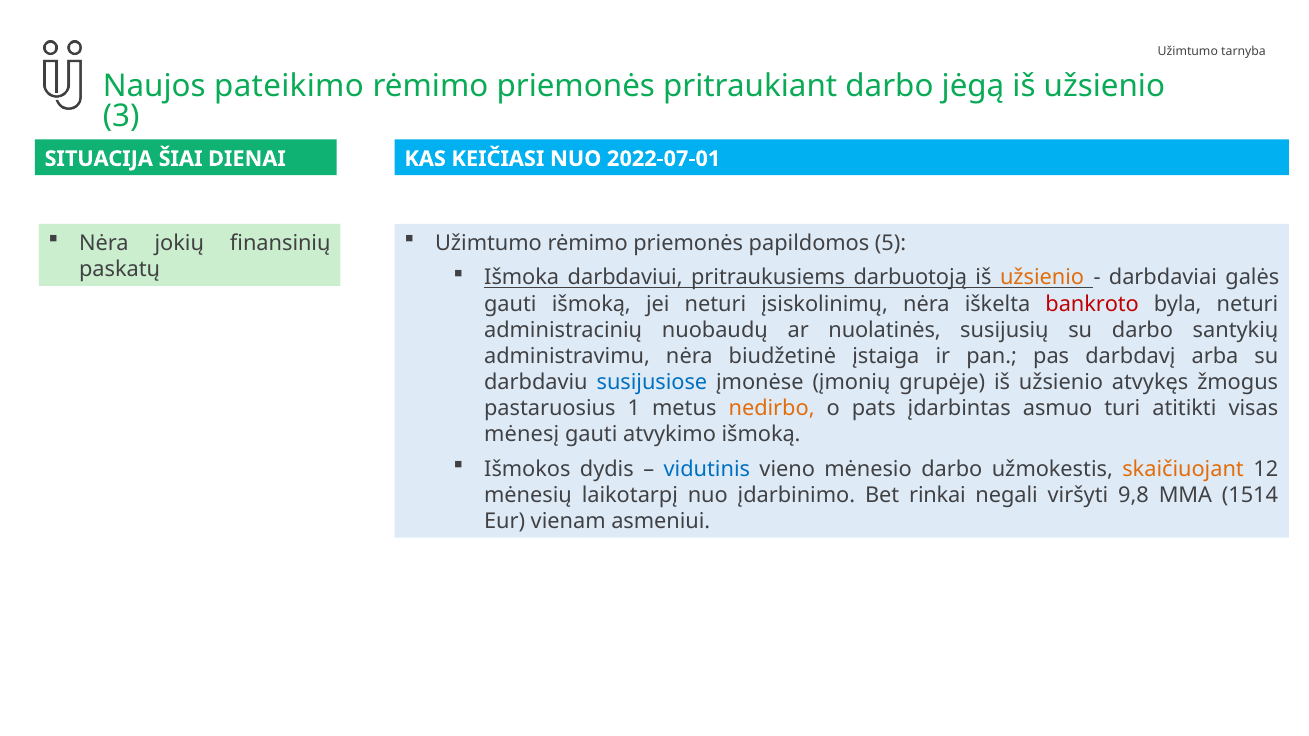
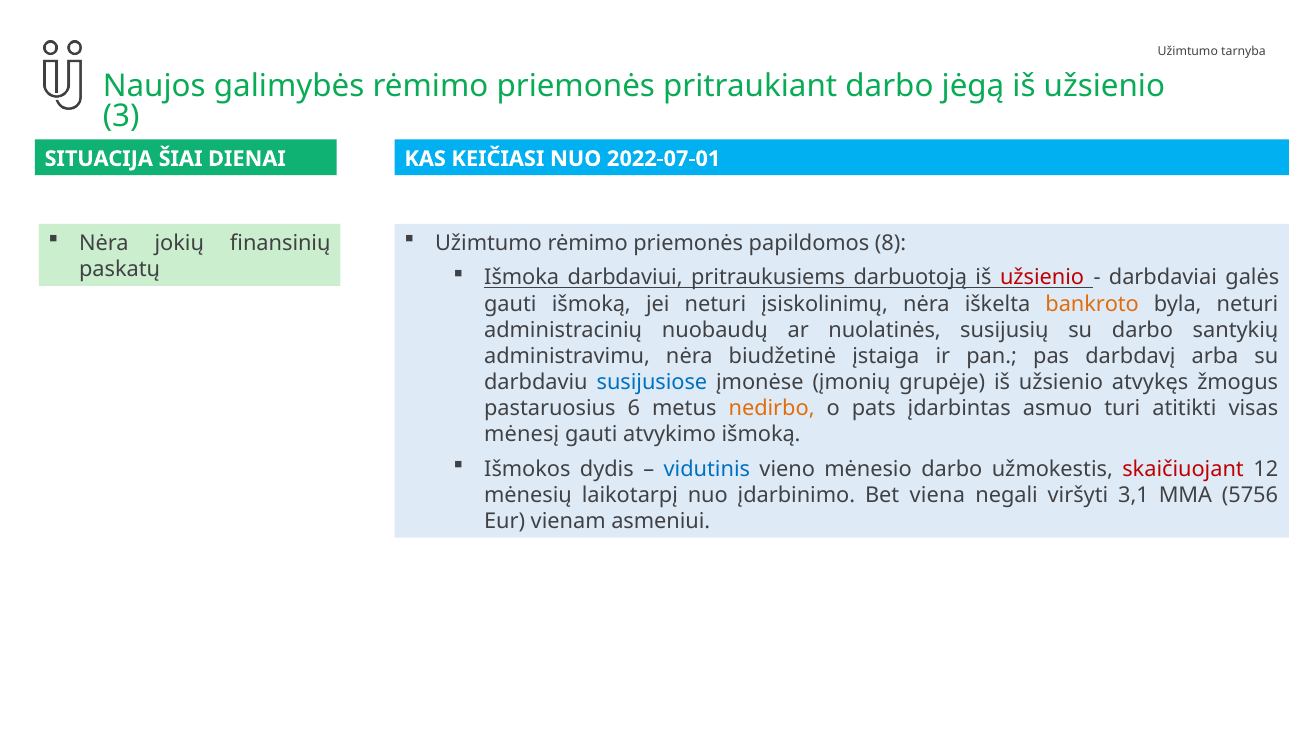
pateikimo: pateikimo -> galimybės
5: 5 -> 8
užsienio at (1042, 278) colour: orange -> red
bankroto colour: red -> orange
1: 1 -> 6
skaičiuojant colour: orange -> red
rinkai: rinkai -> viena
9,8: 9,8 -> 3,1
1514: 1514 -> 5756
